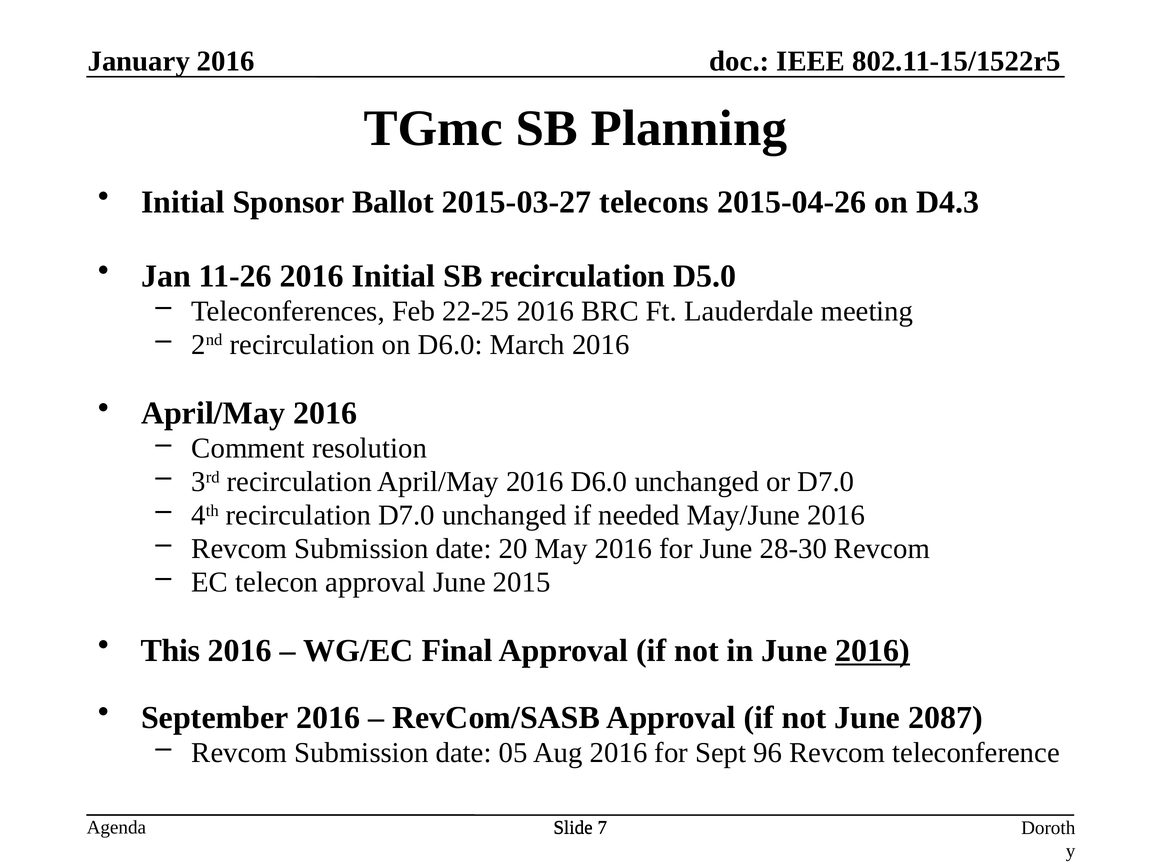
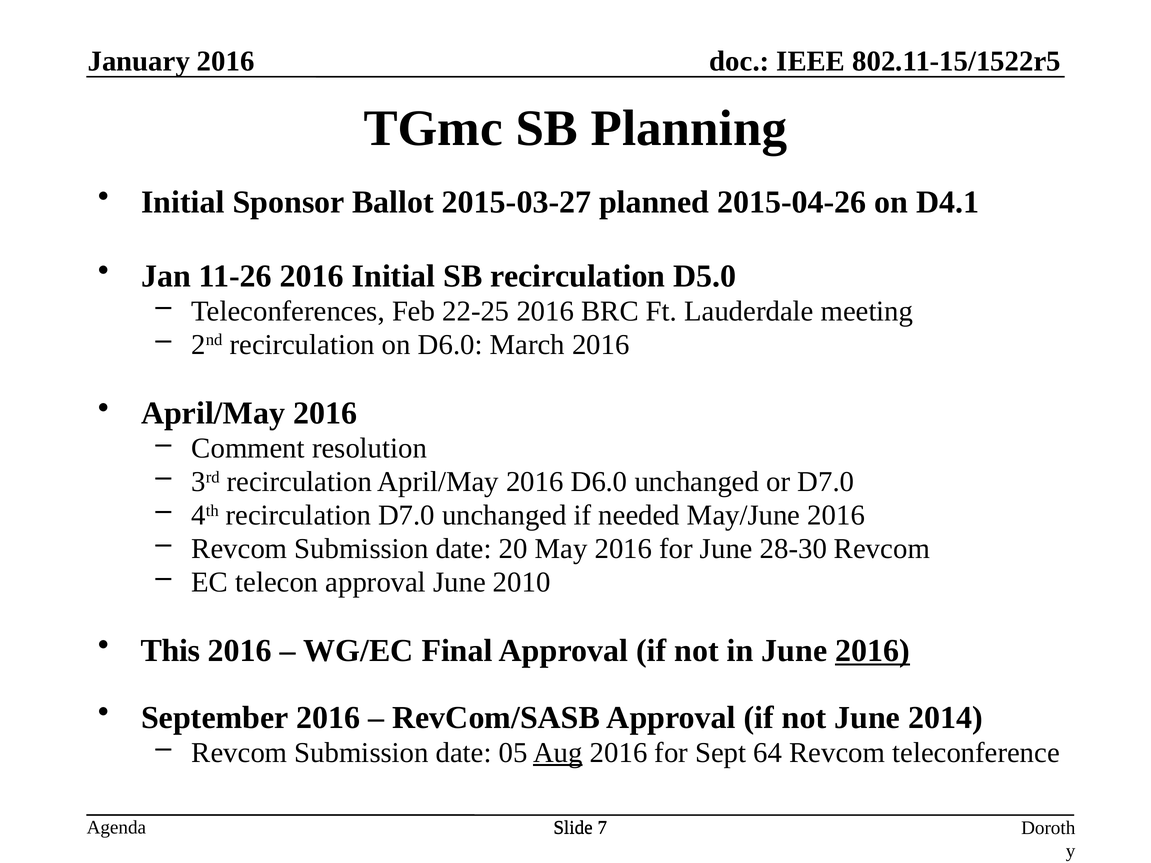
telecons: telecons -> planned
D4.3: D4.3 -> D4.1
2015: 2015 -> 2010
2087: 2087 -> 2014
Aug underline: none -> present
96: 96 -> 64
